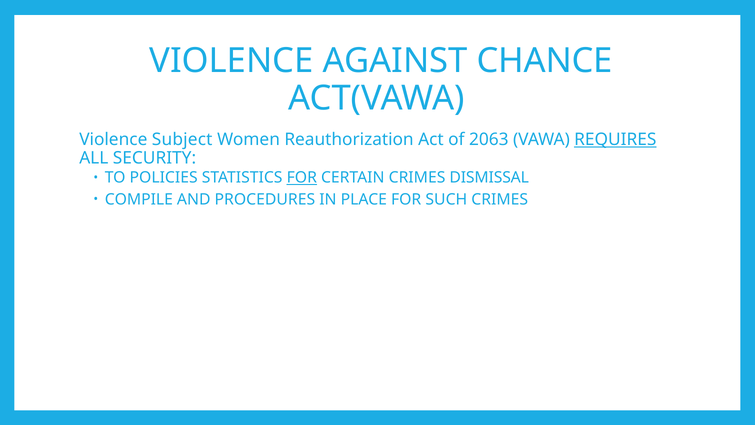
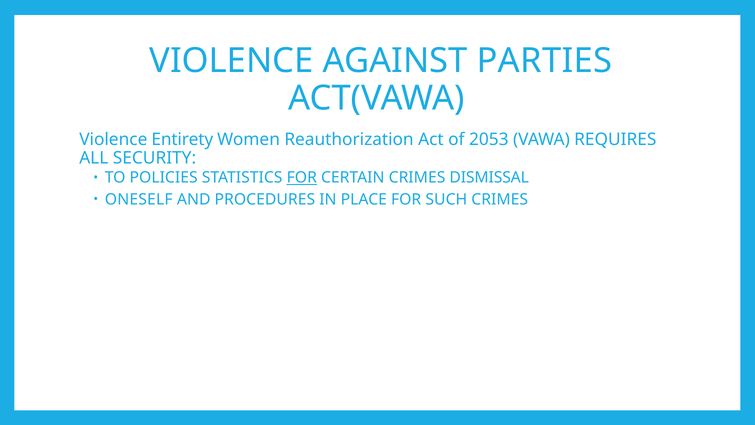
CHANCE: CHANCE -> PARTIES
Subject: Subject -> Entirety
2063: 2063 -> 2053
REQUIRES underline: present -> none
COMPILE: COMPILE -> ONESELF
